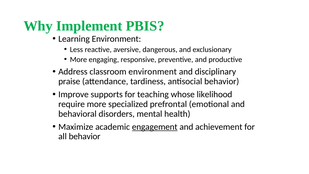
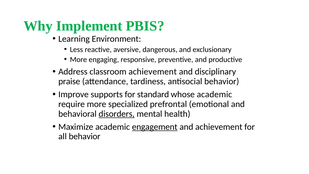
classroom environment: environment -> achievement
teaching: teaching -> standard
whose likelihood: likelihood -> academic
disorders underline: none -> present
